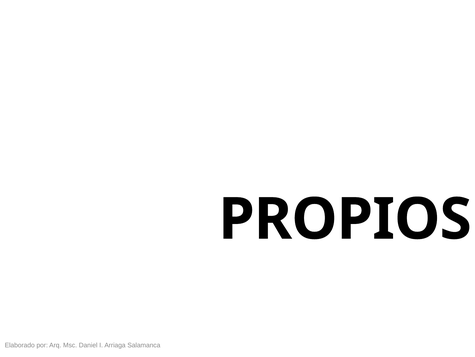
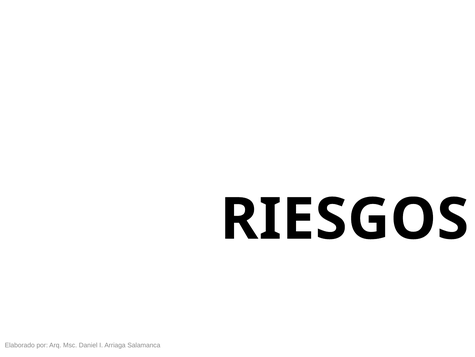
PROPIOS: PROPIOS -> RIESGOS
